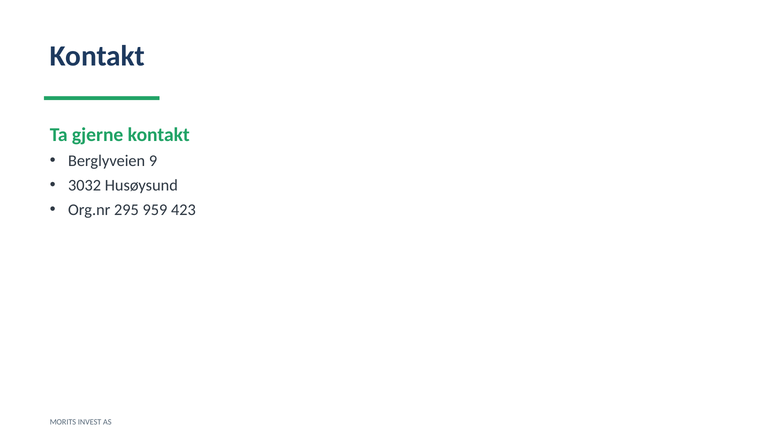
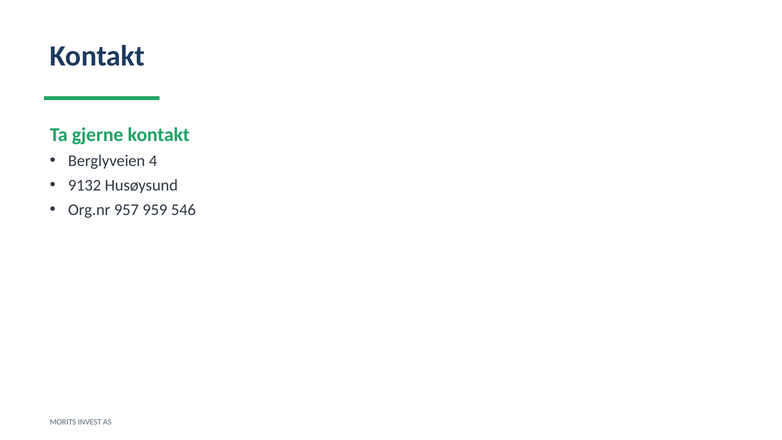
9: 9 -> 4
3032: 3032 -> 9132
295: 295 -> 957
423: 423 -> 546
